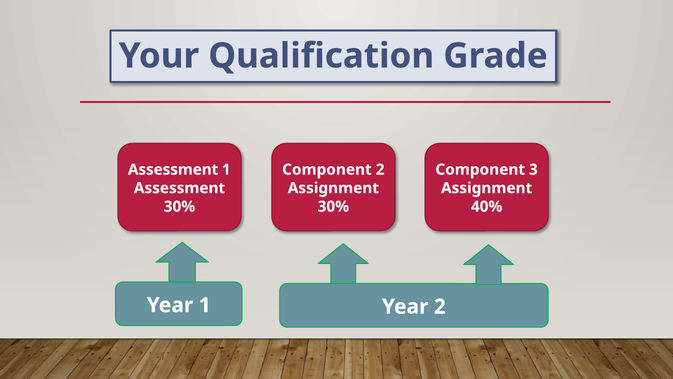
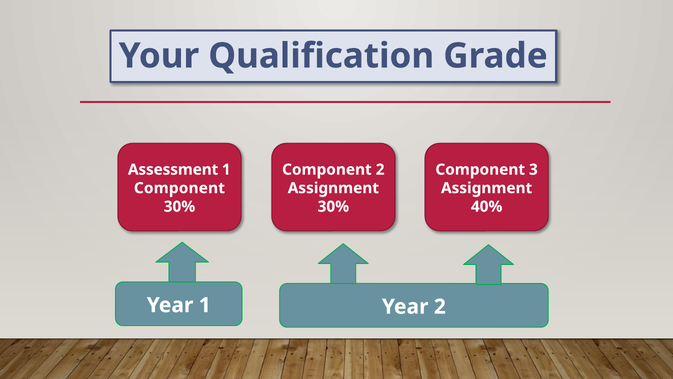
Assessment at (179, 188): Assessment -> Component
